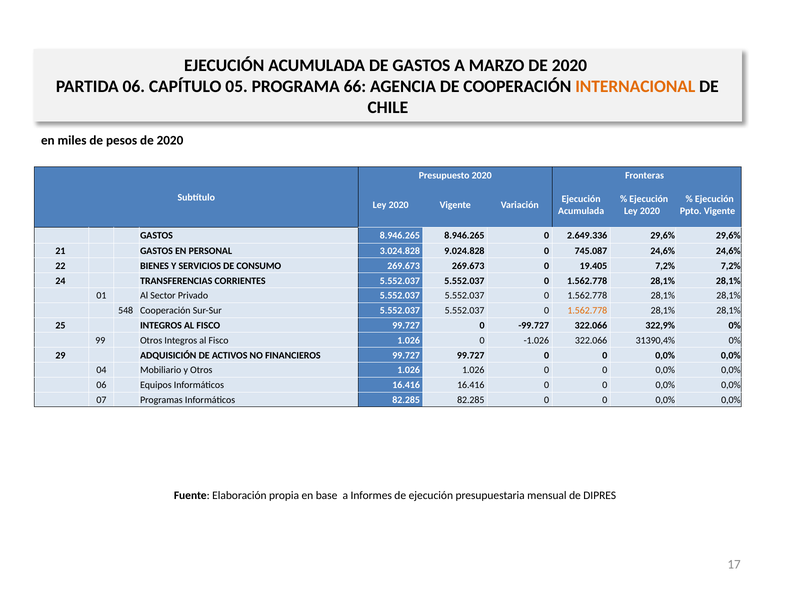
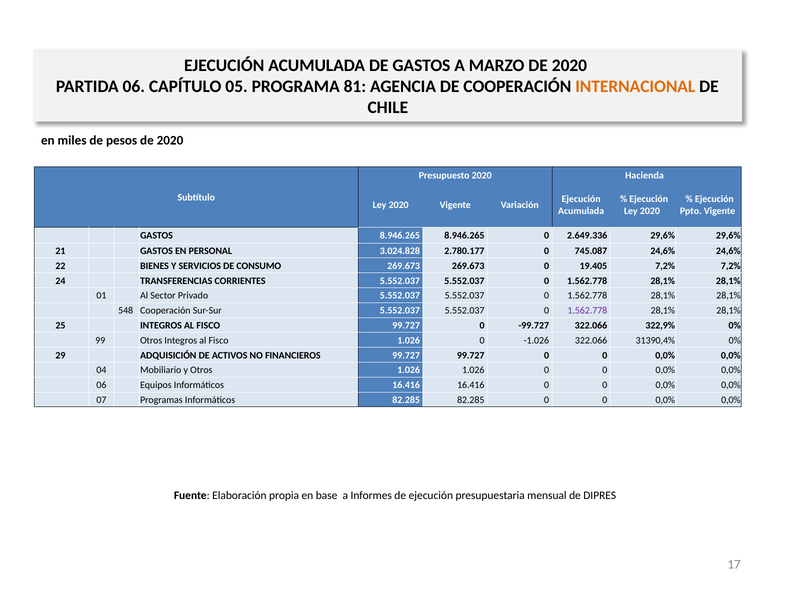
66: 66 -> 81
Fronteras: Fronteras -> Hacienda
9.024.828: 9.024.828 -> 2.780.177
1.562.778 at (587, 311) colour: orange -> purple
